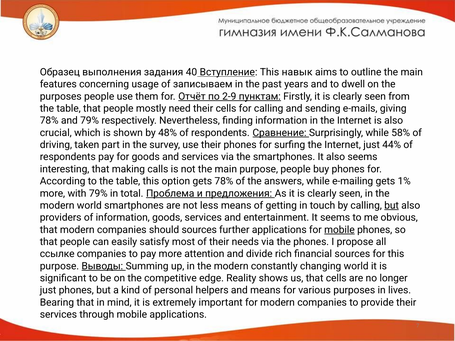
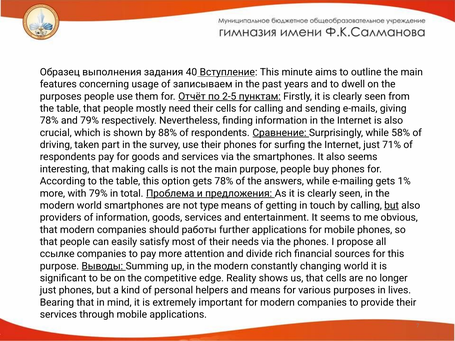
навык: навык -> minute
2-9: 2-9 -> 2-5
48%: 48% -> 88%
44%: 44% -> 71%
less: less -> type
should sources: sources -> работы
mobile at (339, 230) underline: present -> none
